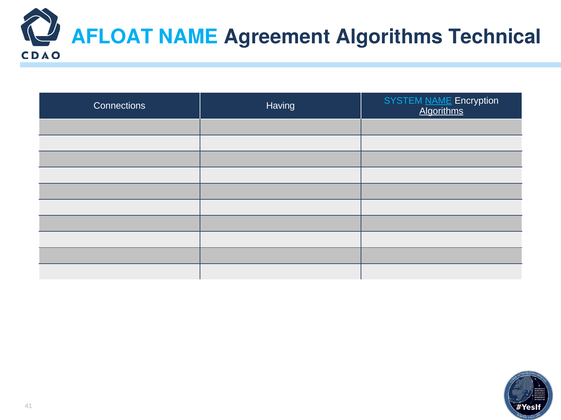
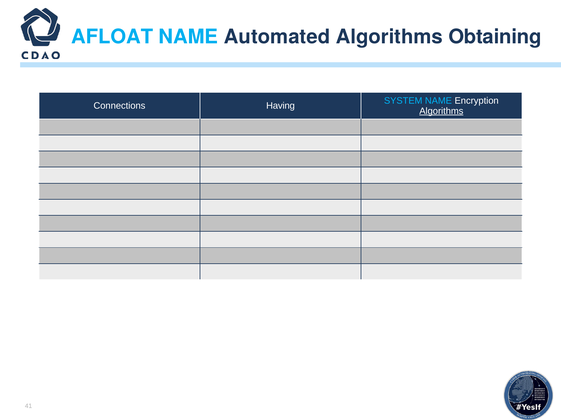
Agreement: Agreement -> Automated
Technical: Technical -> Obtaining
NAME at (438, 101) underline: present -> none
